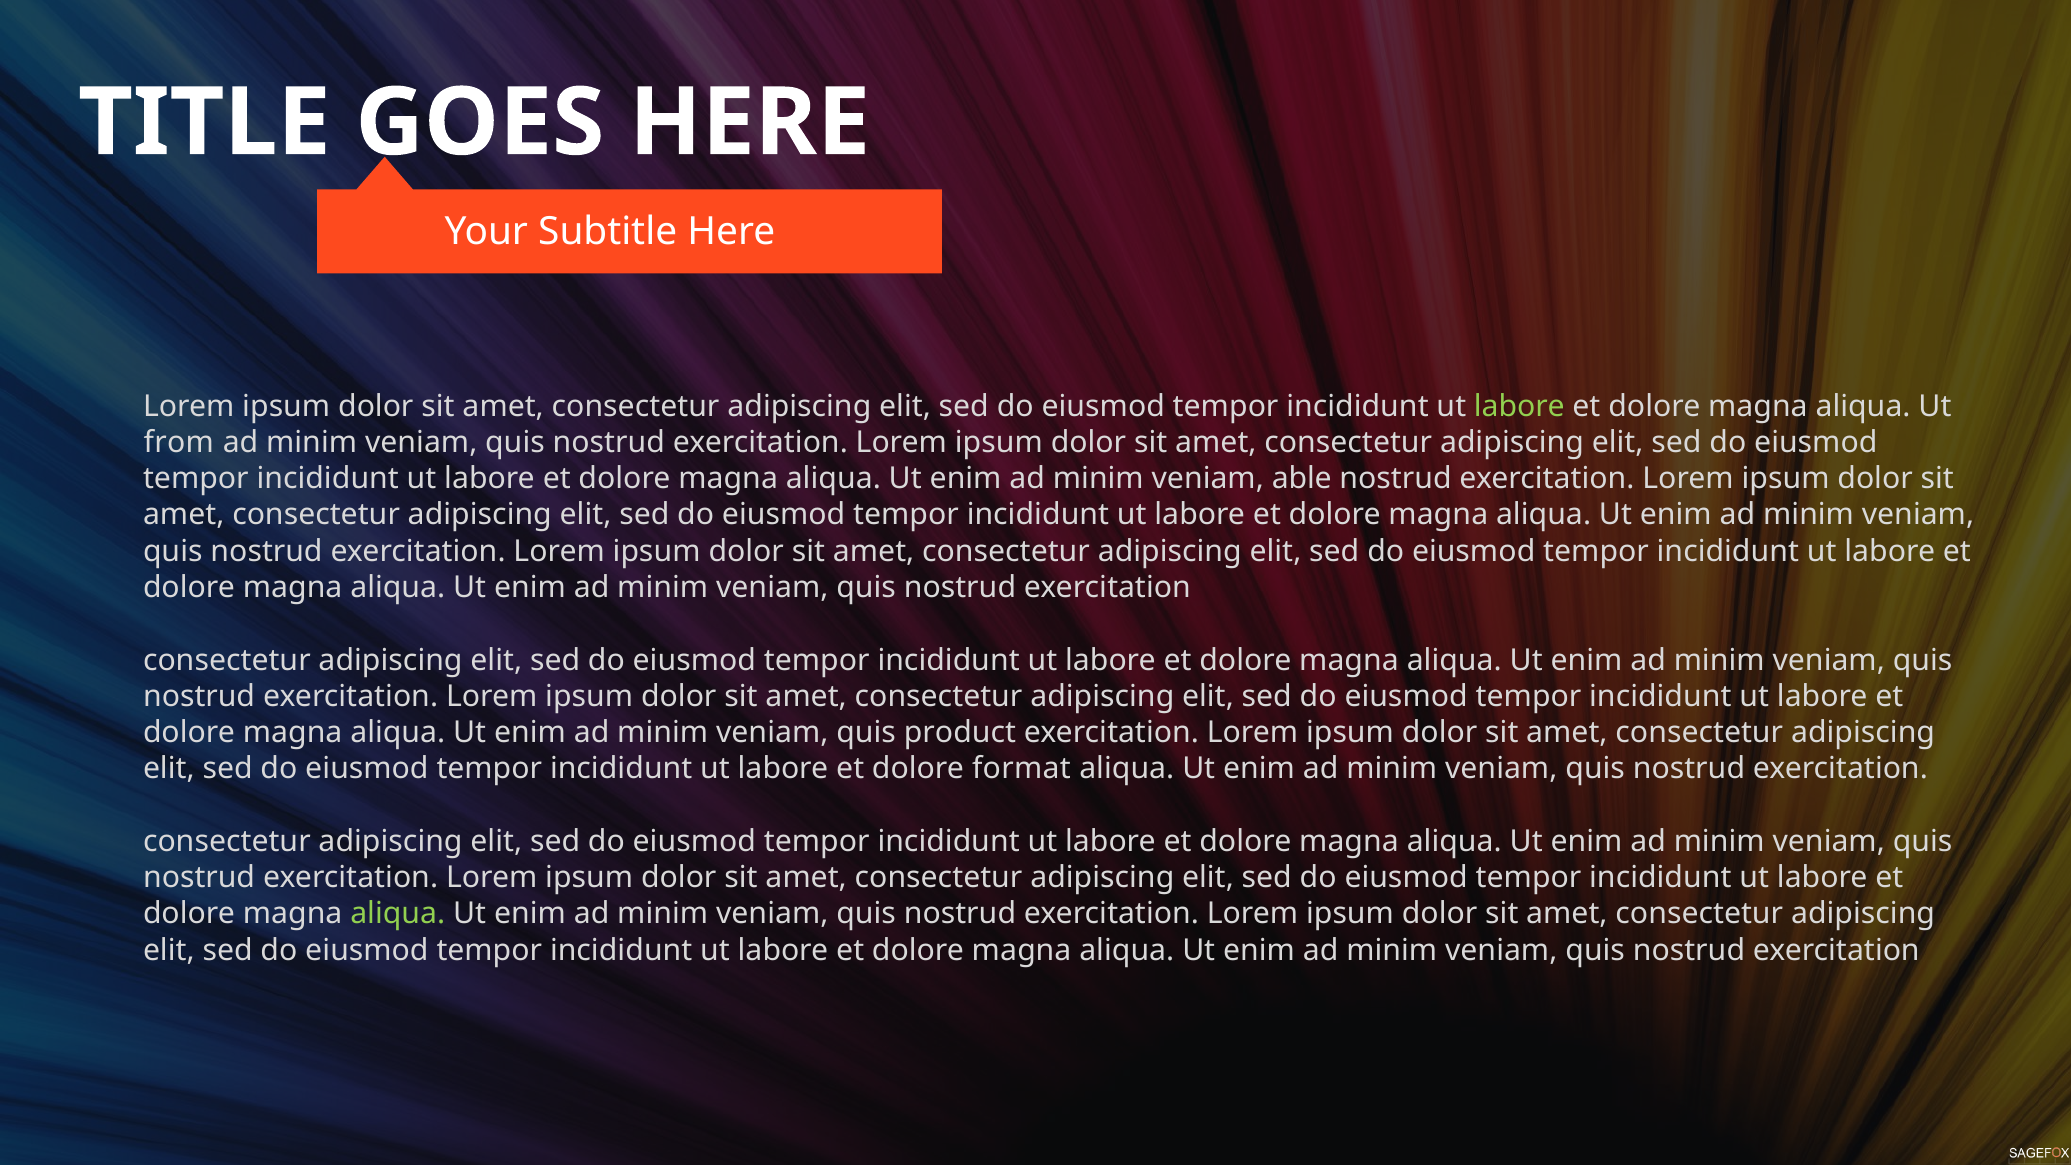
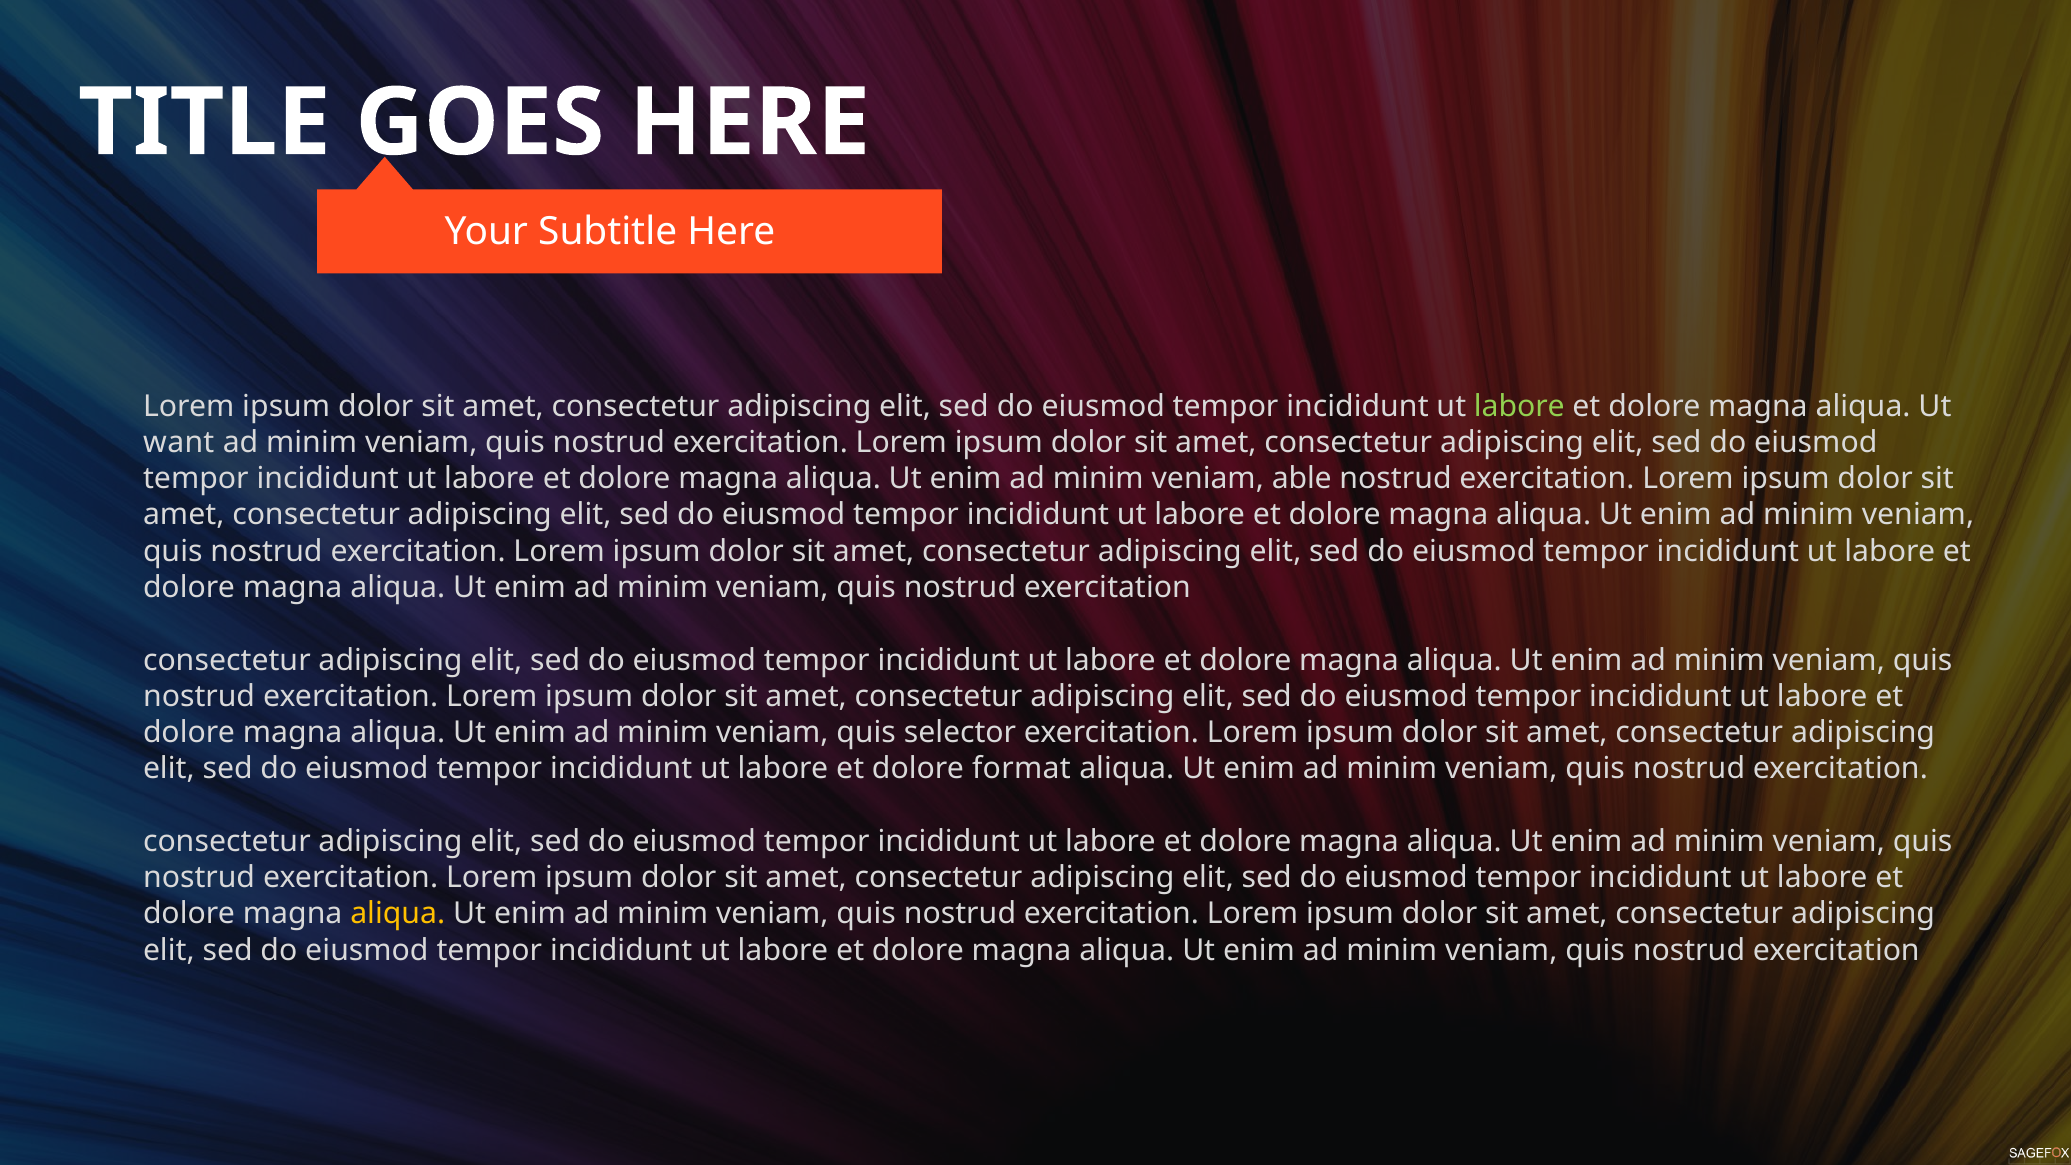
from: from -> want
product: product -> selector
aliqua at (398, 914) colour: light green -> yellow
